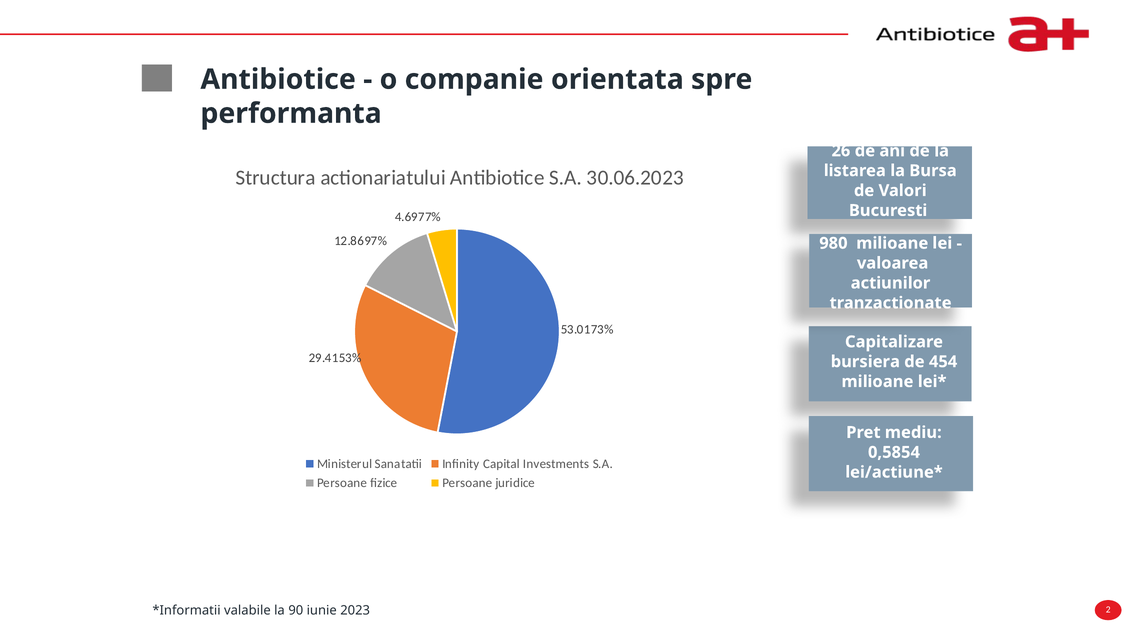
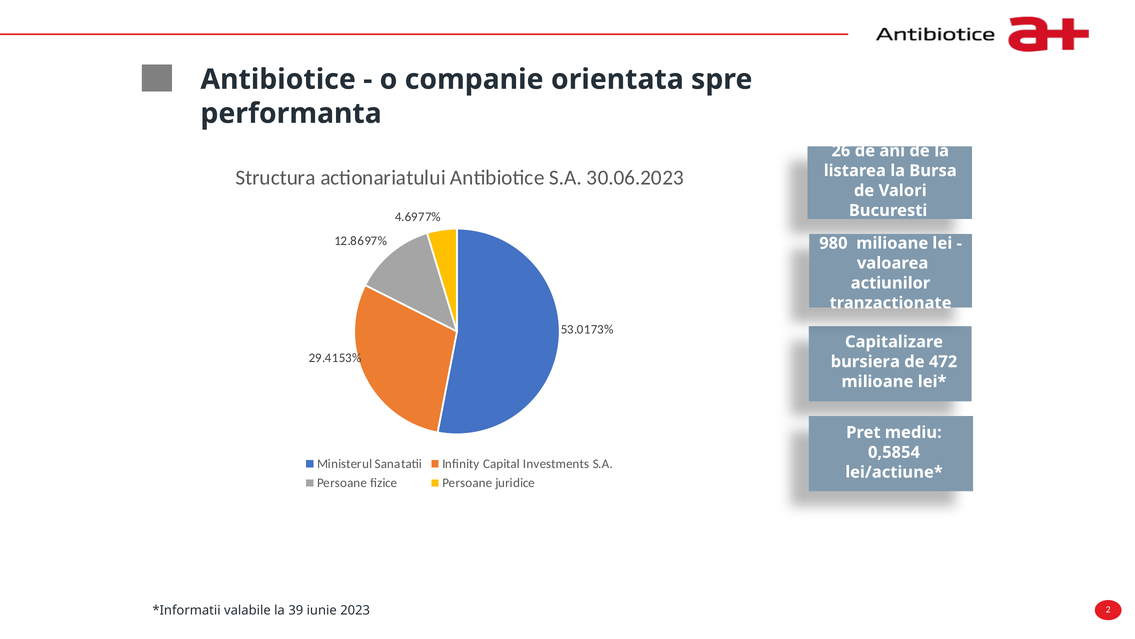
454: 454 -> 472
90: 90 -> 39
